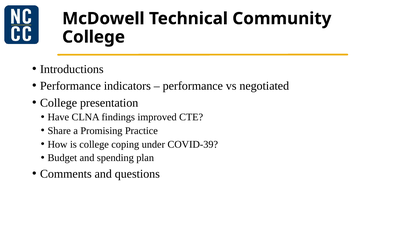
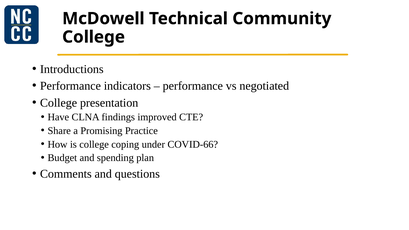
COVID-39: COVID-39 -> COVID-66
